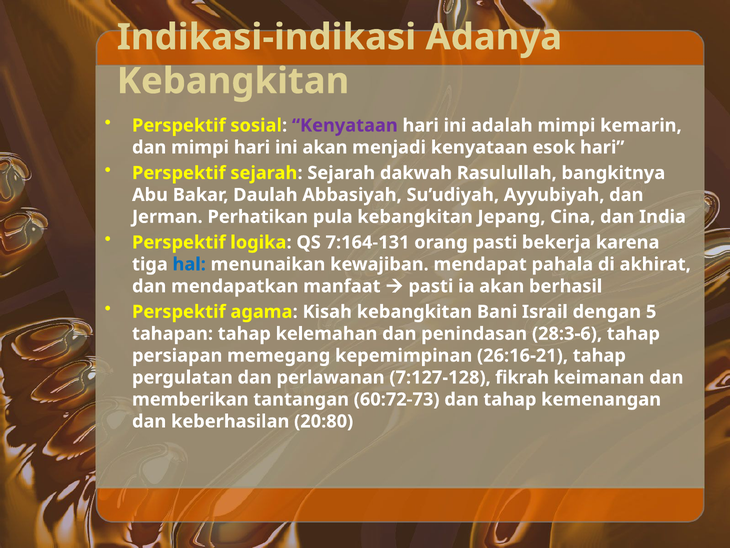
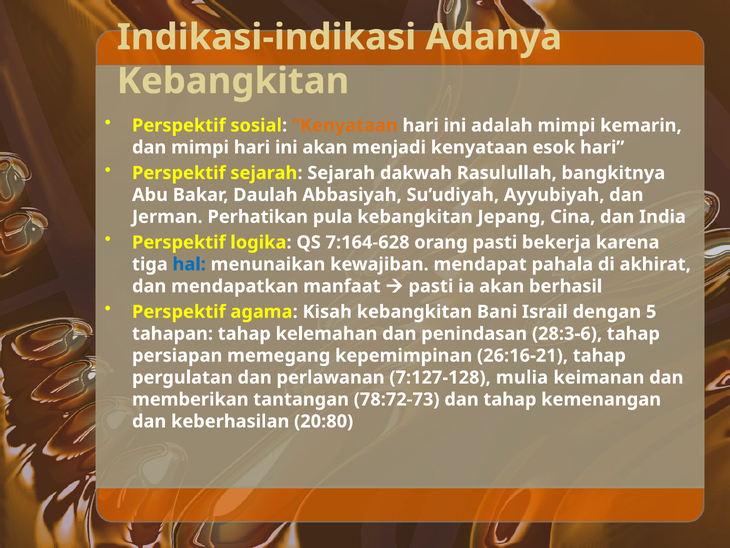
Kenyataan at (345, 125) colour: purple -> orange
7:164-131: 7:164-131 -> 7:164-628
fikrah: fikrah -> mulia
60:72-73: 60:72-73 -> 78:72-73
